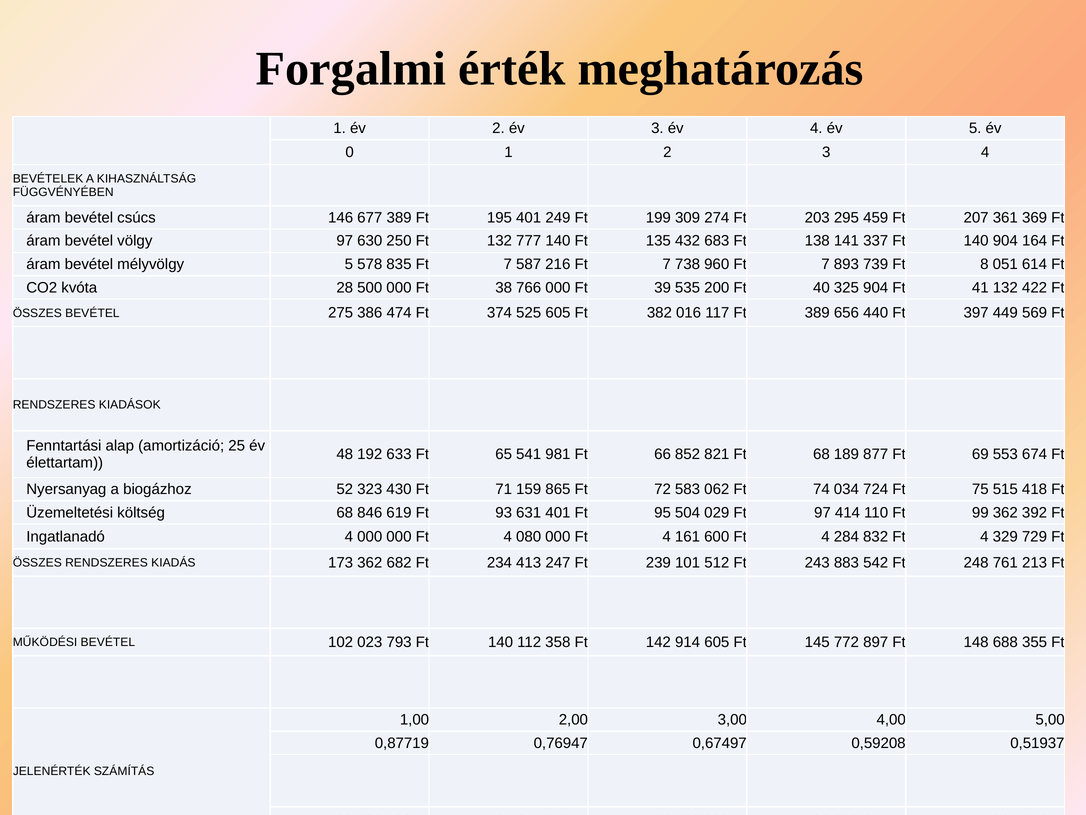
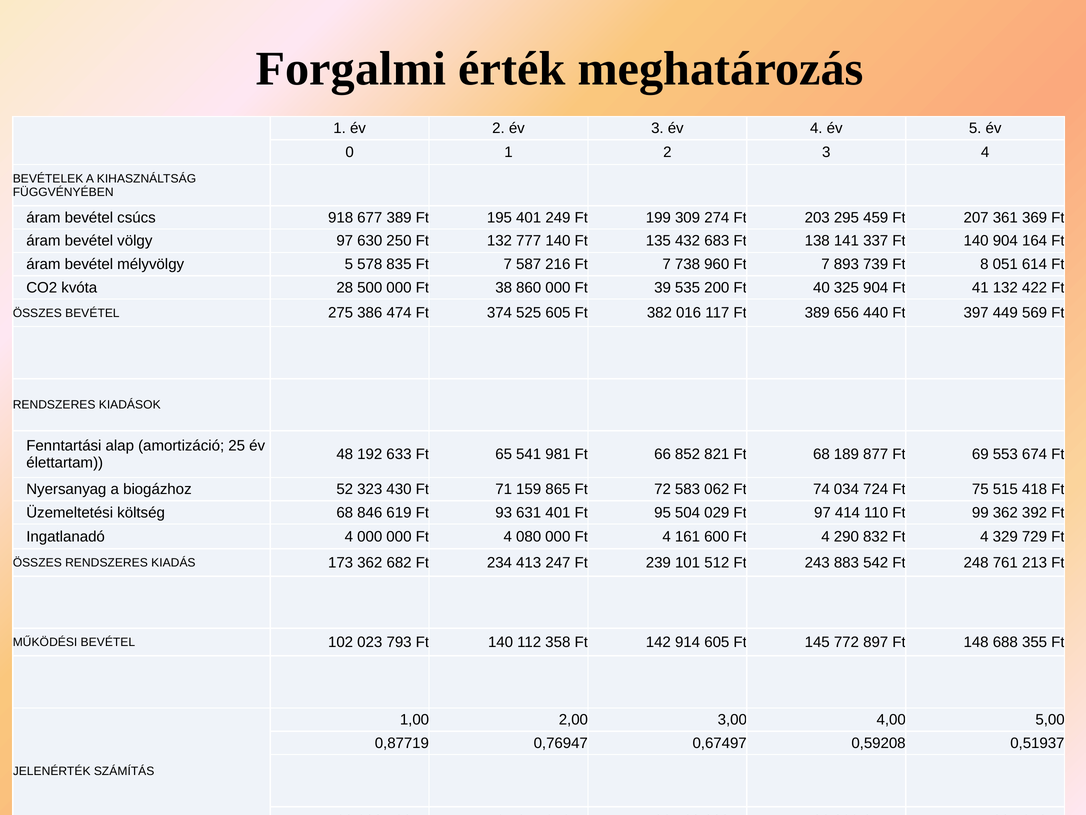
146: 146 -> 918
766: 766 -> 860
284: 284 -> 290
